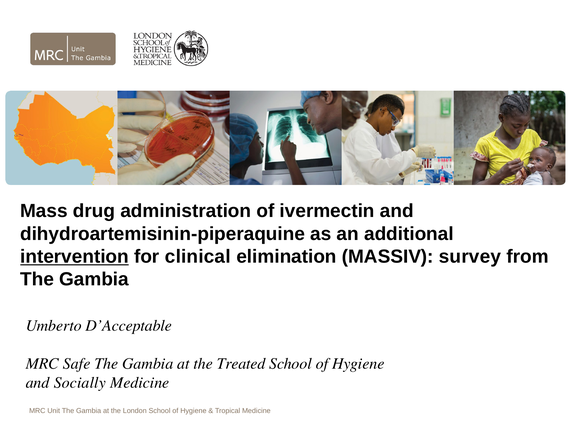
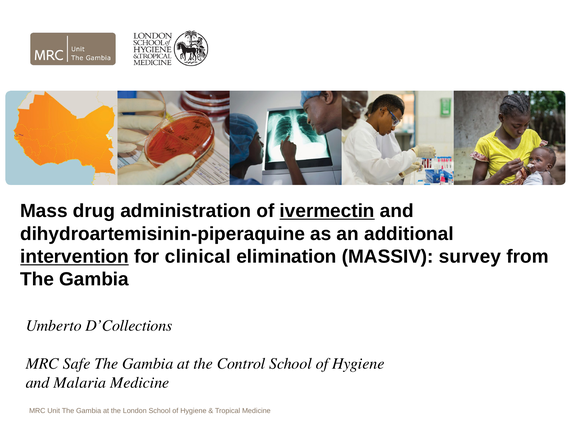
ivermectin underline: none -> present
D’Acceptable: D’Acceptable -> D’Collections
Treated: Treated -> Control
Socially: Socially -> Malaria
